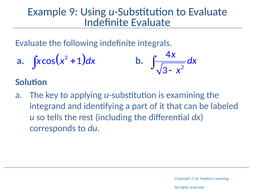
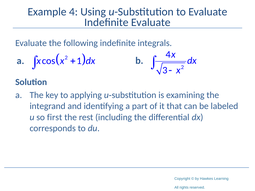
Example 9: 9 -> 4
tells: tells -> first
